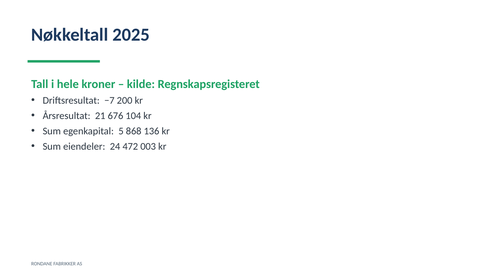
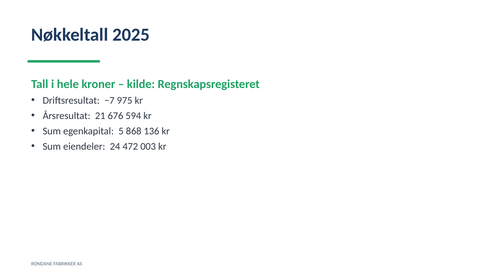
200: 200 -> 975
104: 104 -> 594
